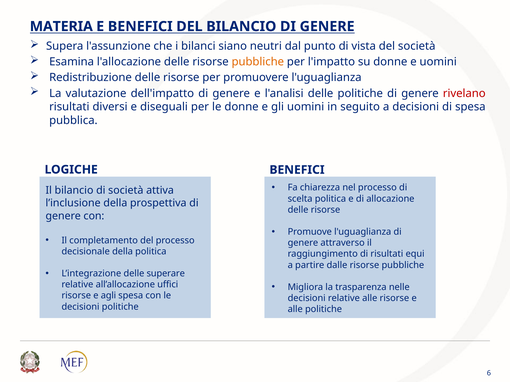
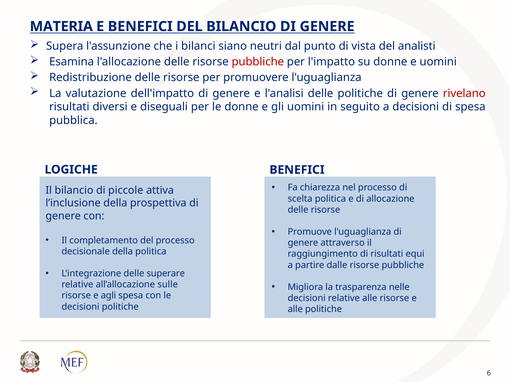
del società: società -> analisti
pubbliche at (258, 62) colour: orange -> red
di società: società -> piccole
uffici: uffici -> sulle
